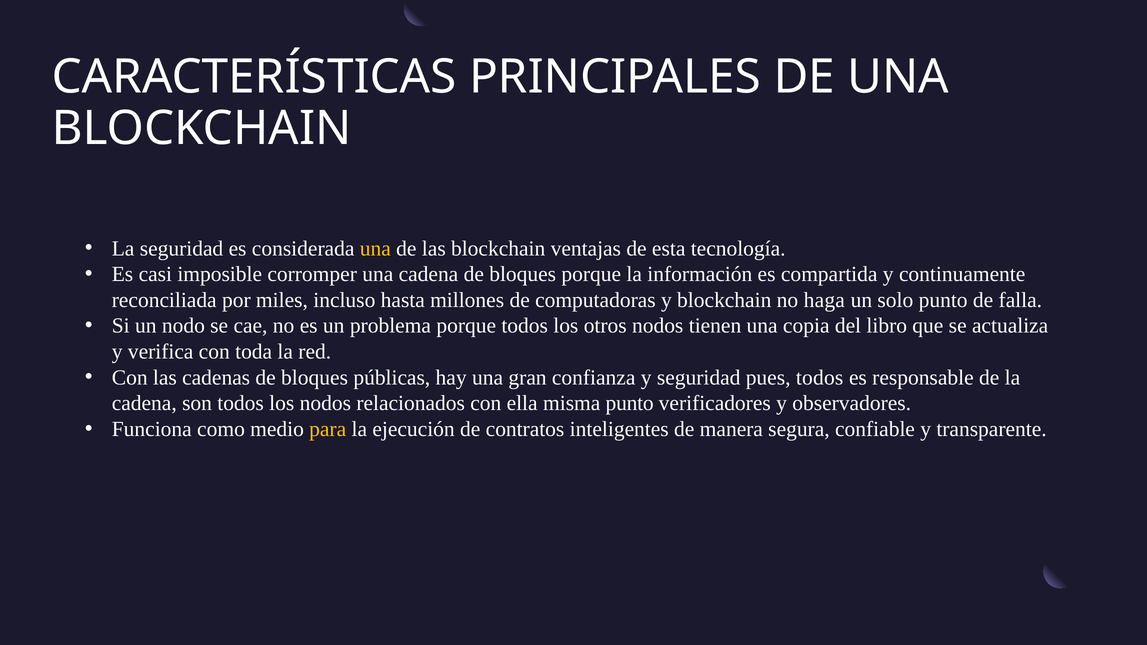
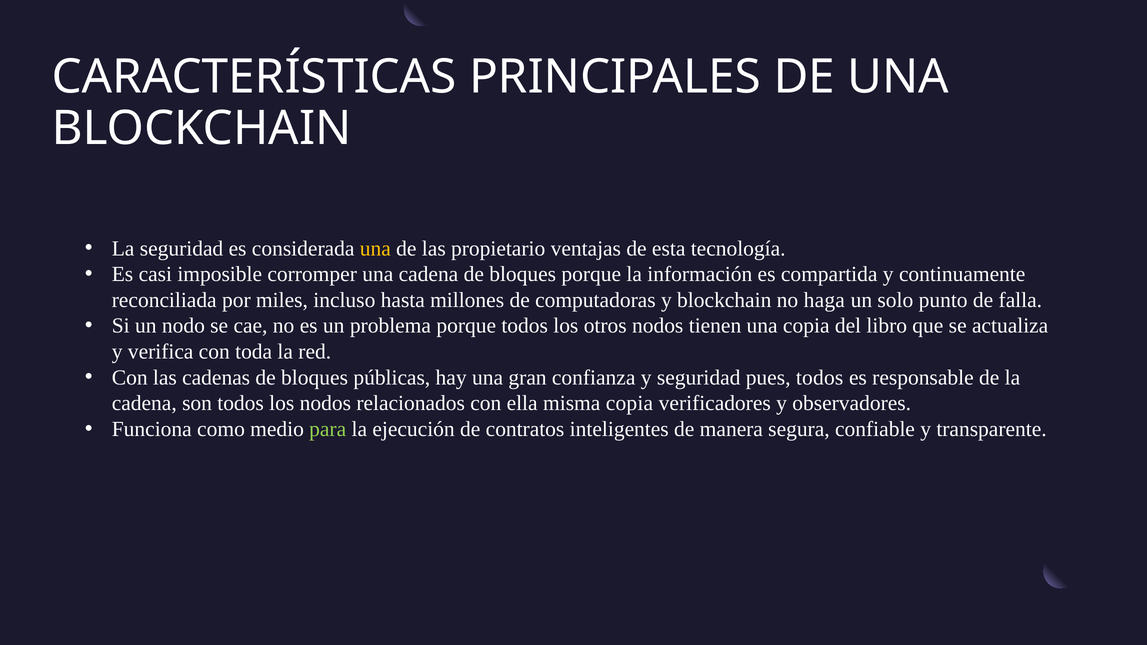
las blockchain: blockchain -> propietario
misma punto: punto -> copia
para colour: yellow -> light green
